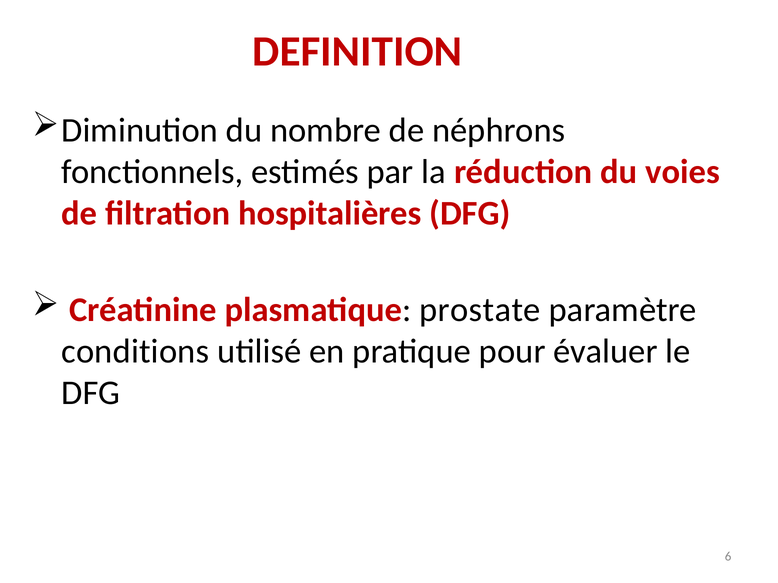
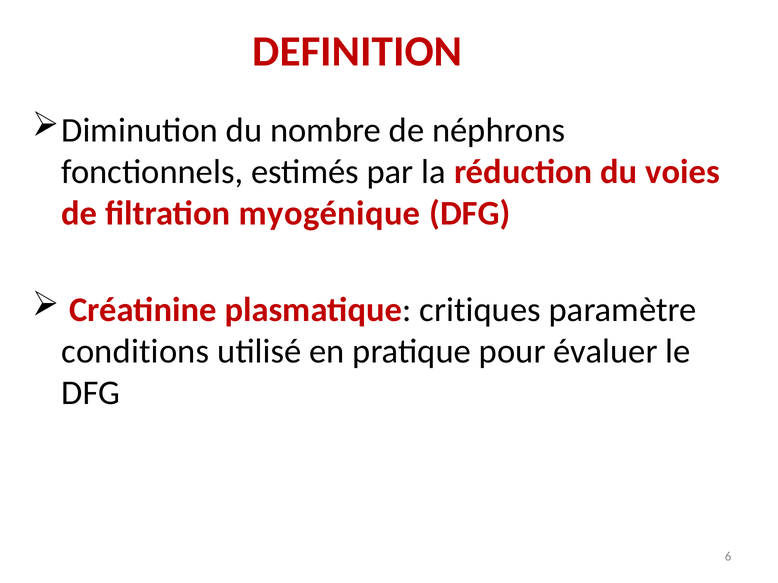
hospitalières: hospitalières -> myogénique
prostate: prostate -> critiques
